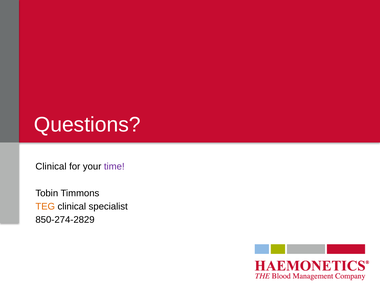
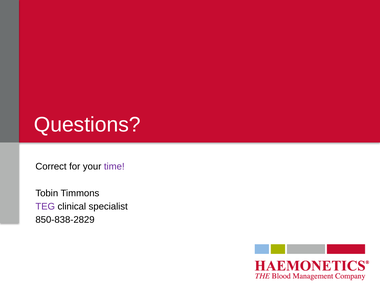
Clinical at (51, 167): Clinical -> Correct
TEG colour: orange -> purple
850-274-2829: 850-274-2829 -> 850-838-2829
